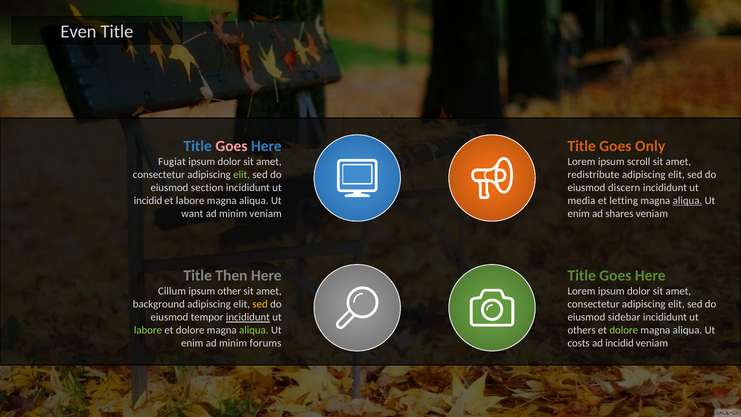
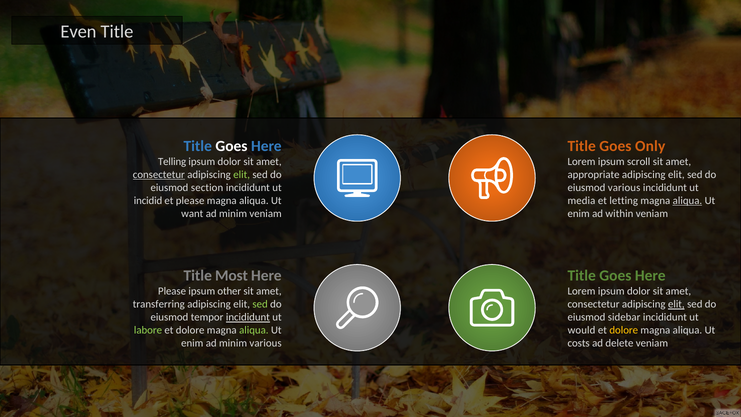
Goes at (231, 146) colour: pink -> white
Fugiat: Fugiat -> Telling
consectetur at (159, 174) underline: none -> present
redistribute: redistribute -> appropriate
eiusmod discern: discern -> various
et labore: labore -> please
shares: shares -> within
Then: Then -> Most
Cillum at (172, 291): Cillum -> Please
background: background -> transferring
sed at (260, 304) colour: yellow -> light green
elit at (676, 304) underline: none -> present
others: others -> would
dolore at (624, 330) colour: light green -> yellow
minim forums: forums -> various
ad incidid: incidid -> delete
